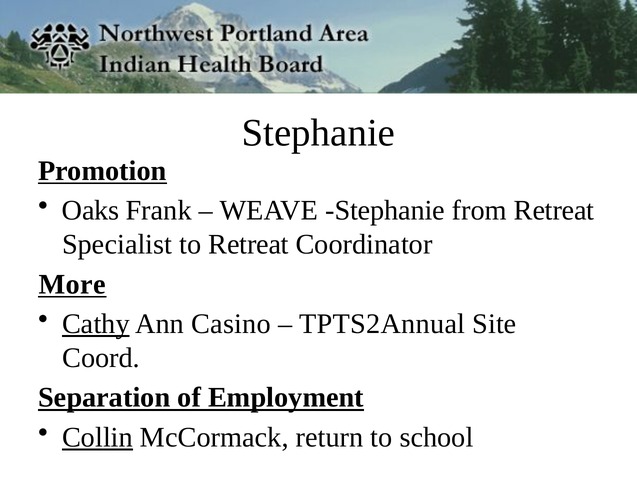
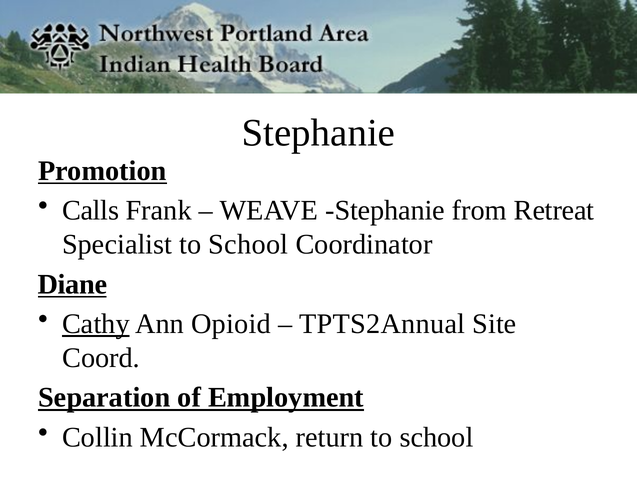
Oaks: Oaks -> Calls
Specialist to Retreat: Retreat -> School
More: More -> Diane
Casino: Casino -> Opioid
Collin underline: present -> none
